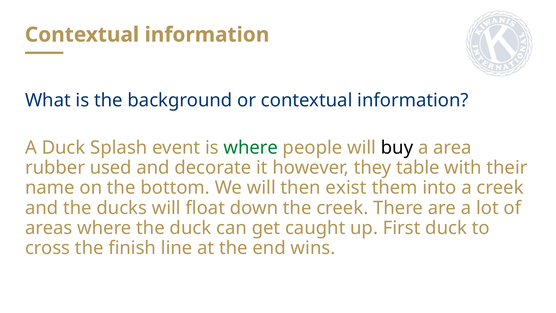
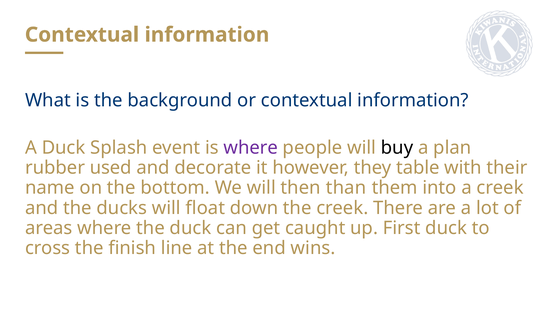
where at (251, 148) colour: green -> purple
area: area -> plan
exist: exist -> than
